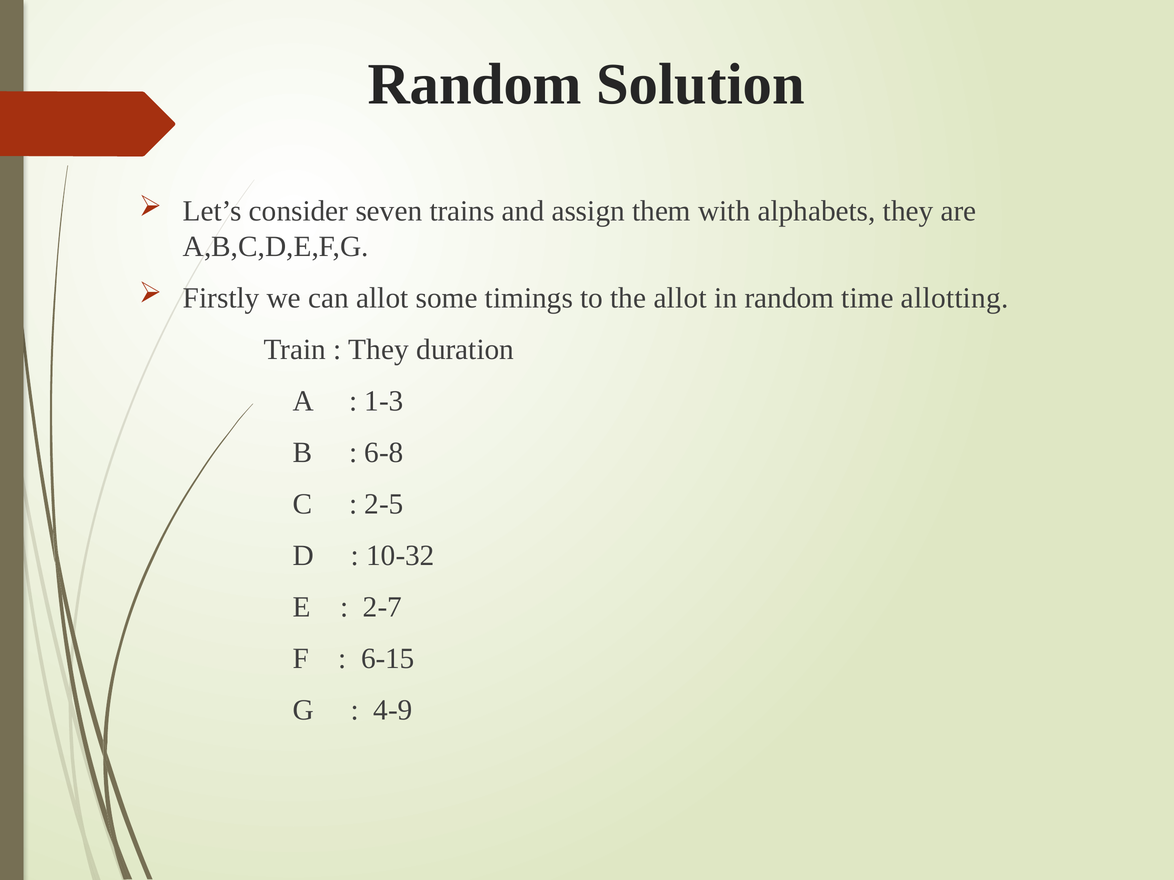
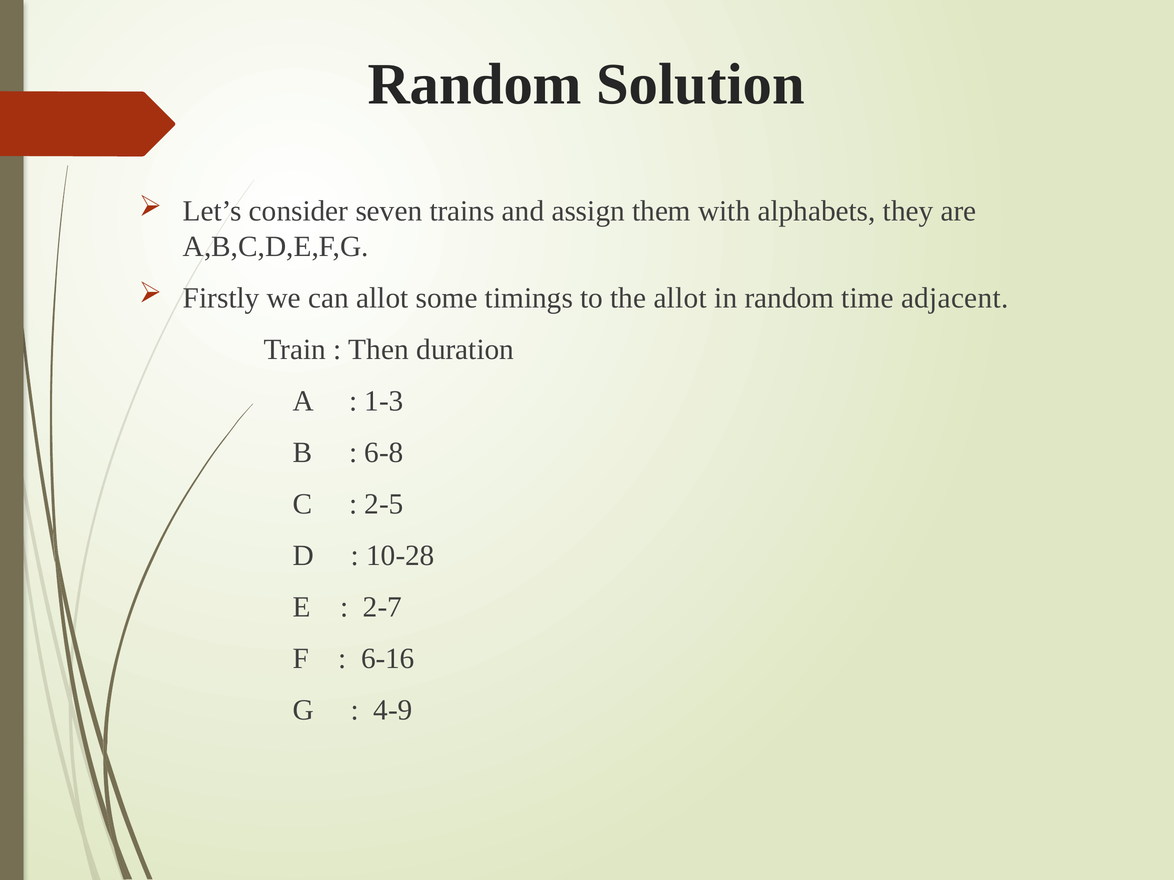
allotting: allotting -> adjacent
They at (379, 350): They -> Then
10-32: 10-32 -> 10-28
6-15: 6-15 -> 6-16
